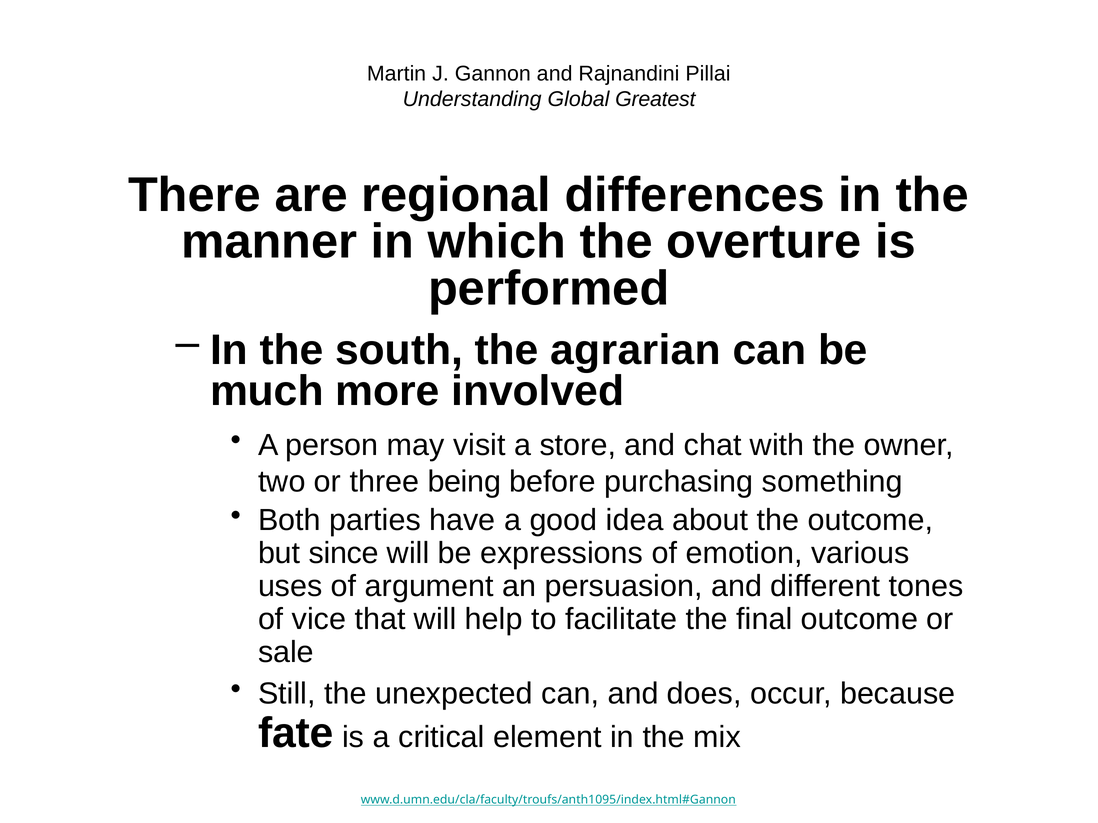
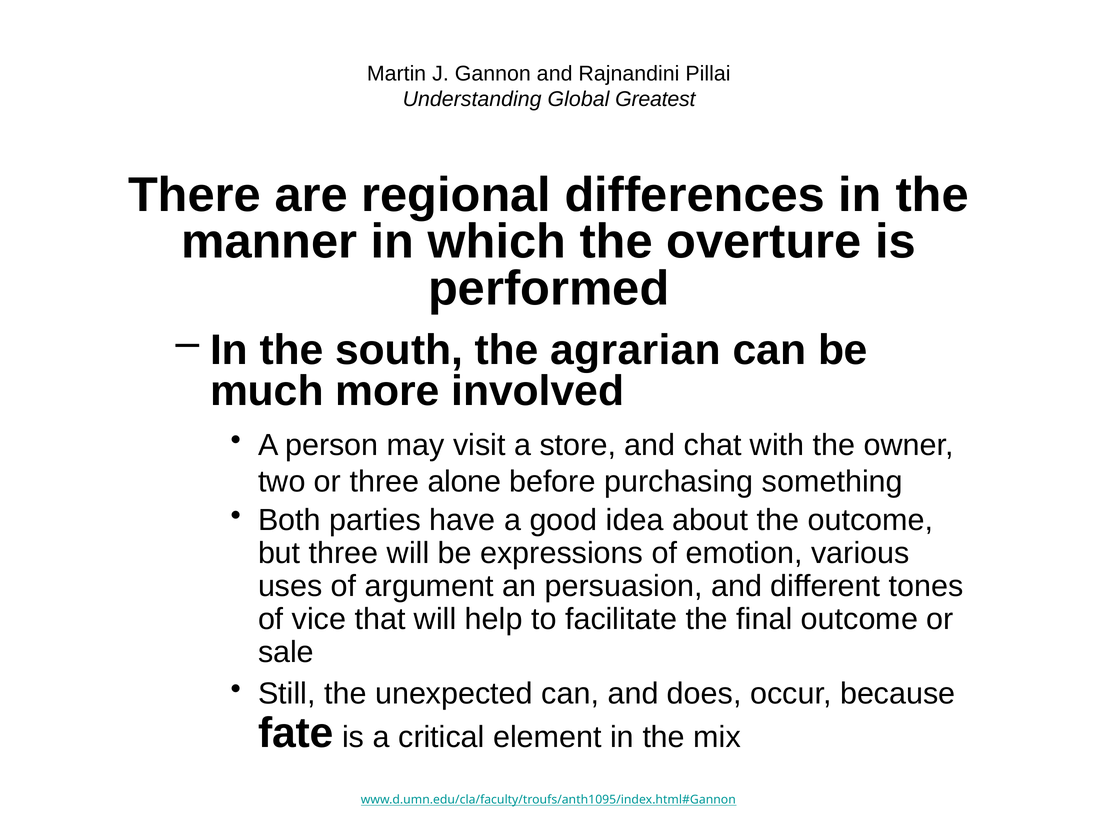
being: being -> alone
but since: since -> three
